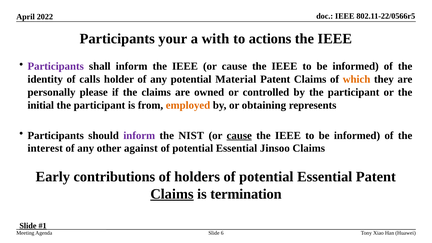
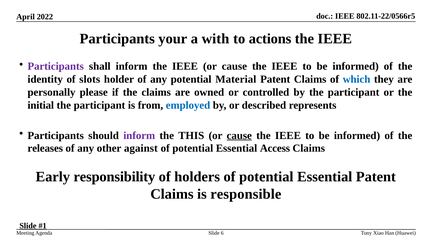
calls: calls -> slots
which colour: orange -> blue
employed colour: orange -> blue
obtaining: obtaining -> described
NIST: NIST -> THIS
interest: interest -> releases
Jinsoo: Jinsoo -> Access
contributions: contributions -> responsibility
Claims at (172, 194) underline: present -> none
termination: termination -> responsible
